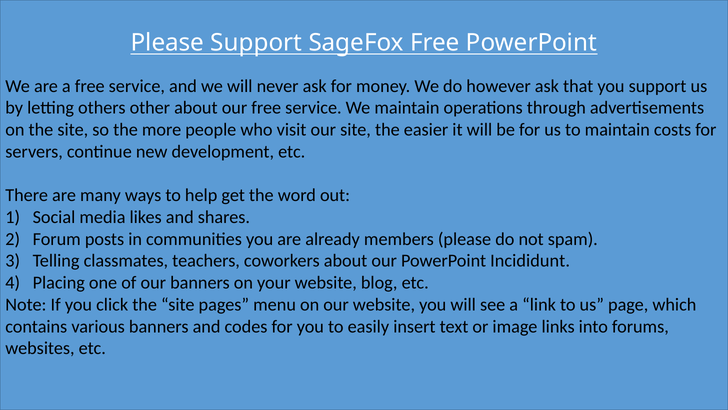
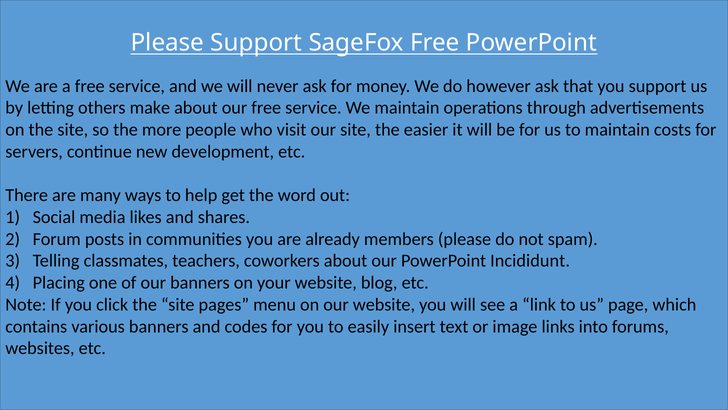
other: other -> make
